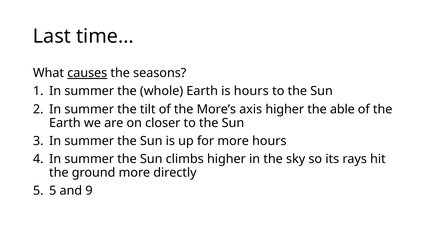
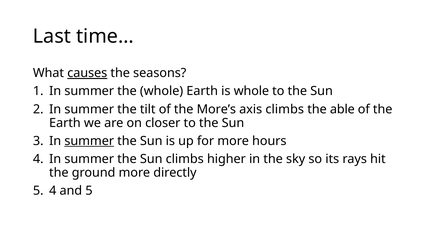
is hours: hours -> whole
axis higher: higher -> climbs
summer at (89, 141) underline: none -> present
5 at (53, 191): 5 -> 4
and 9: 9 -> 5
